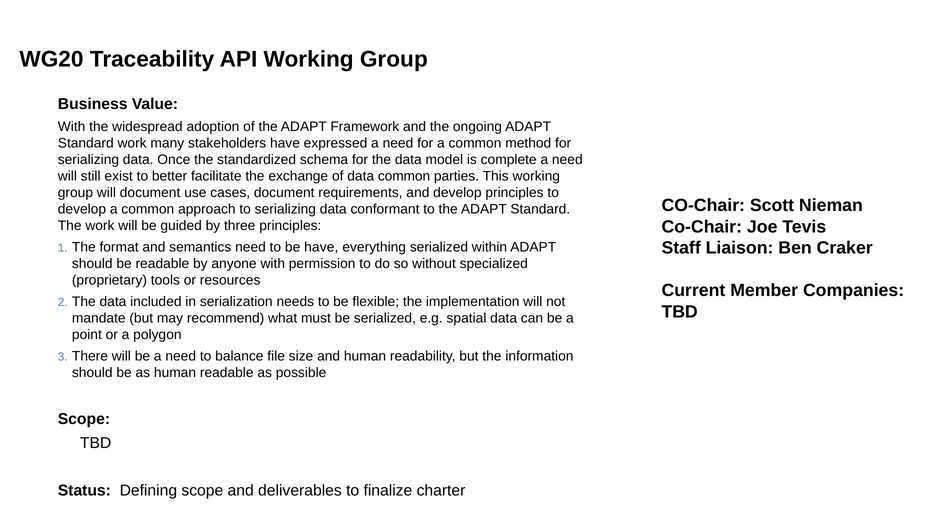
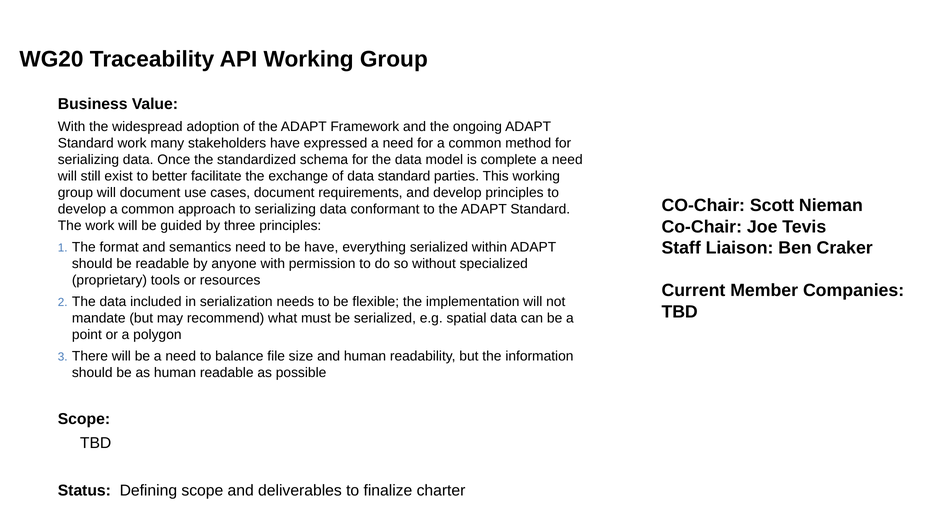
data common: common -> standard
